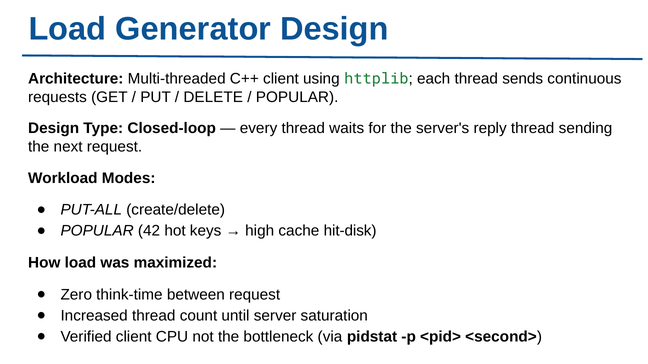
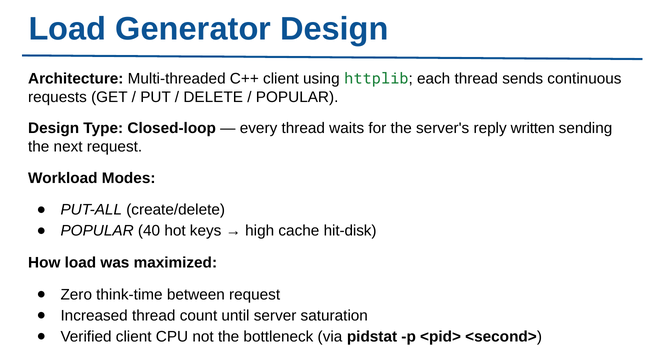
reply thread: thread -> written
42: 42 -> 40
